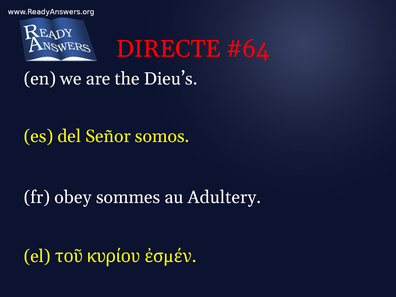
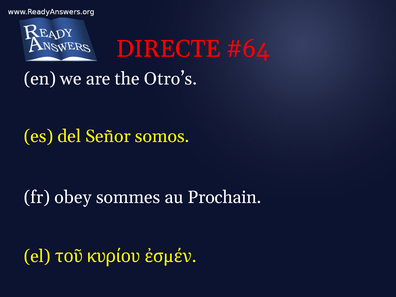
Dieu’s: Dieu’s -> Otro’s
Adultery: Adultery -> Prochain
